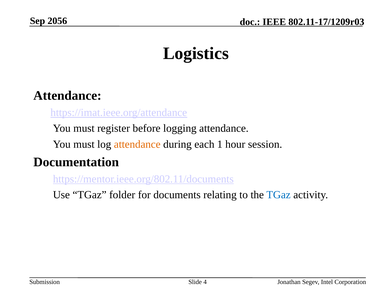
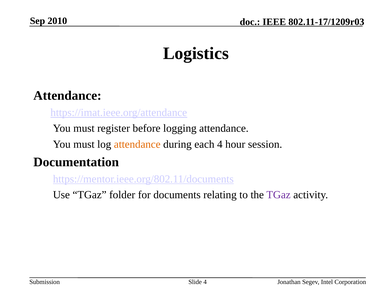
2056: 2056 -> 2010
each 1: 1 -> 4
TGaz at (279, 195) colour: blue -> purple
